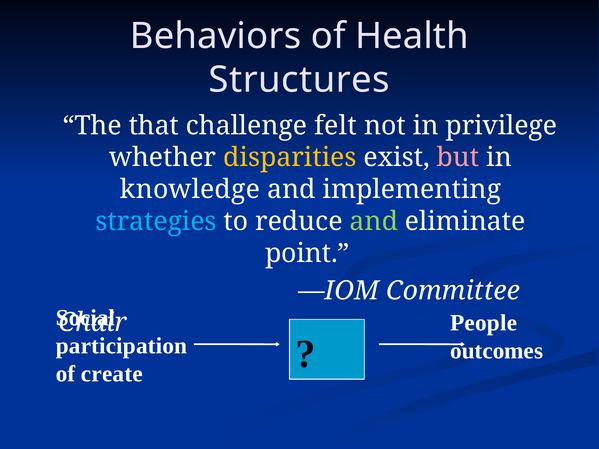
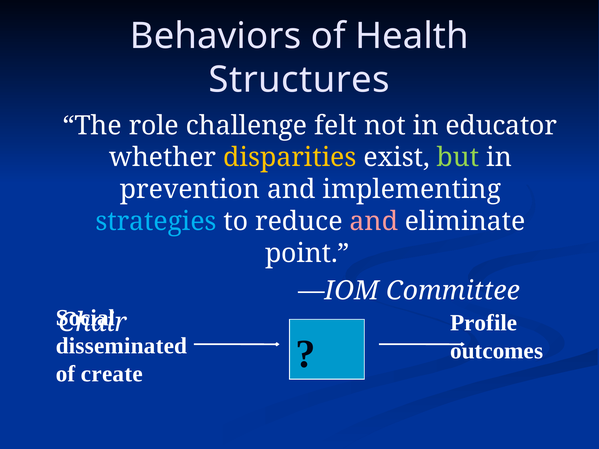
that: that -> role
privilege: privilege -> educator
but colour: pink -> light green
knowledge: knowledge -> prevention
and at (374, 222) colour: light green -> pink
People: People -> Profile
participation: participation -> disseminated
